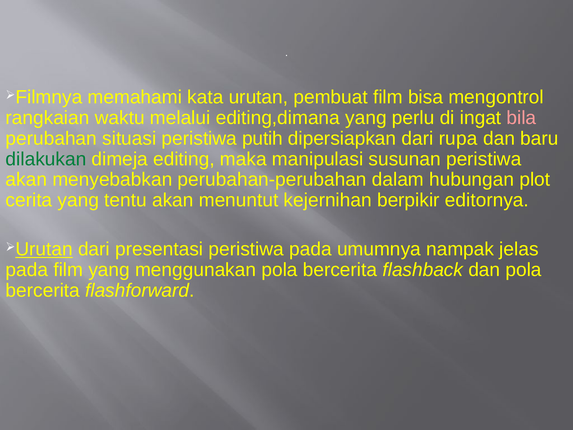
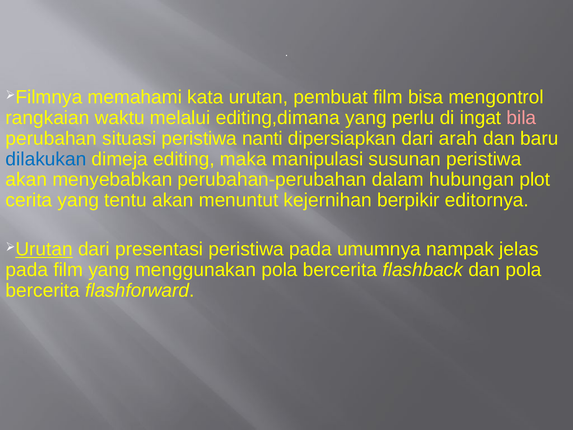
putih: putih -> nanti
rupa: rupa -> arah
dilakukan colour: green -> blue
